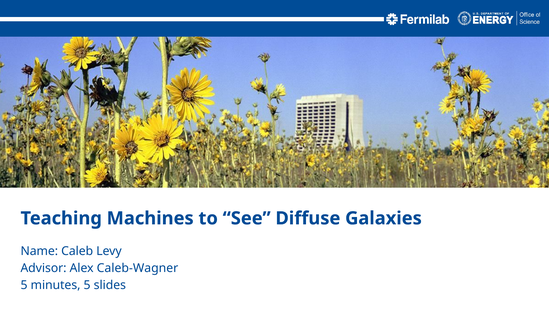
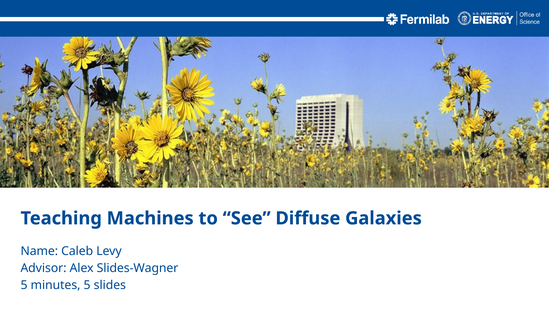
Caleb-Wagner: Caleb-Wagner -> Slides-Wagner
